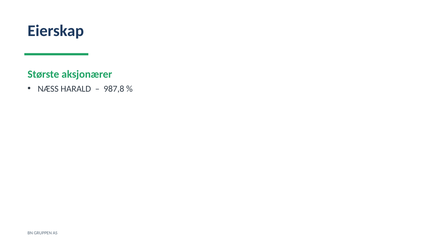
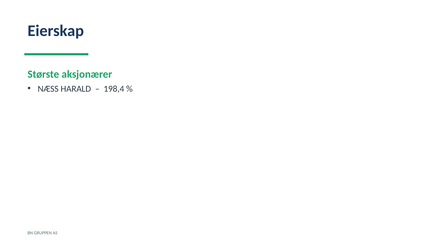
987,8: 987,8 -> 198,4
